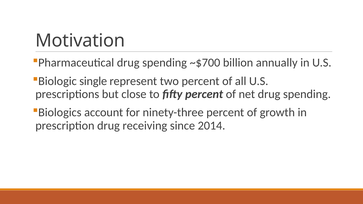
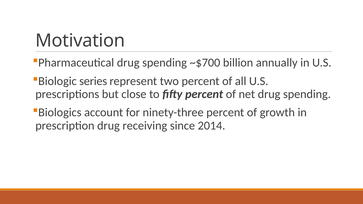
single: single -> series
